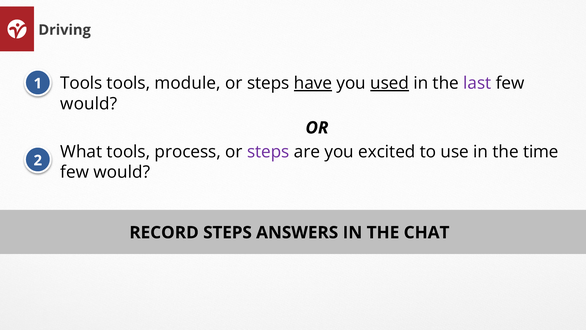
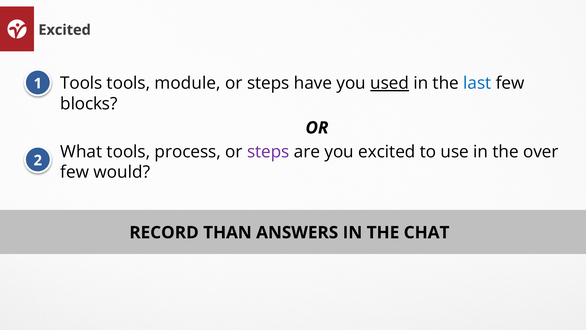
Driving at (65, 30): Driving -> Excited
have underline: present -> none
last colour: purple -> blue
would at (89, 104): would -> blocks
time: time -> over
RECORD STEPS: STEPS -> THAN
